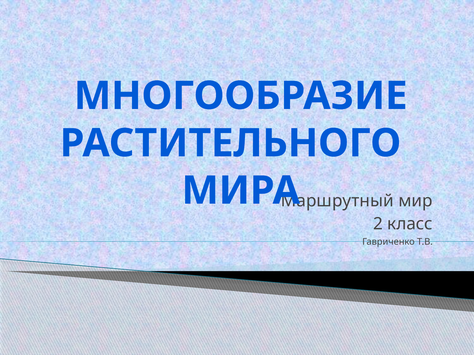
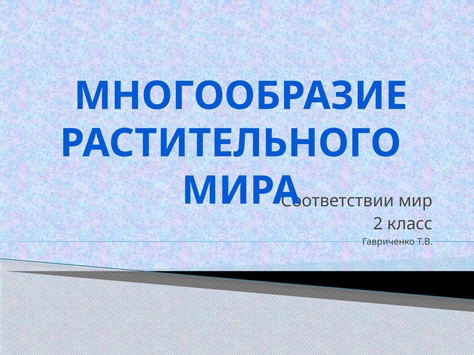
Маршрутный: Маршрутный -> Соответствии
